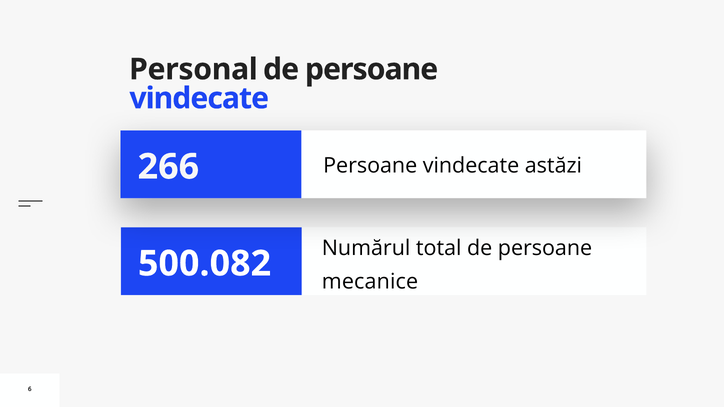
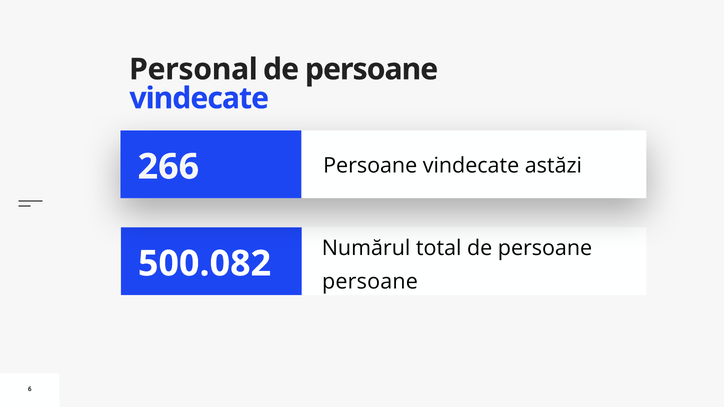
mecanice at (370, 282): mecanice -> persoane
